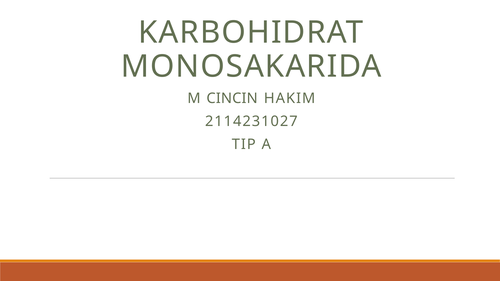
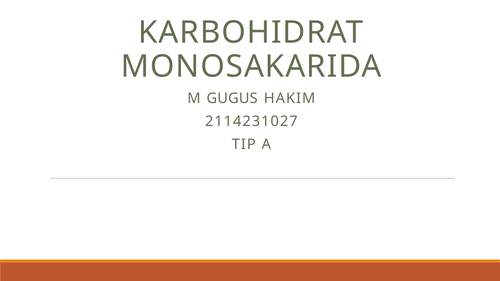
CINCIN: CINCIN -> GUGUS
